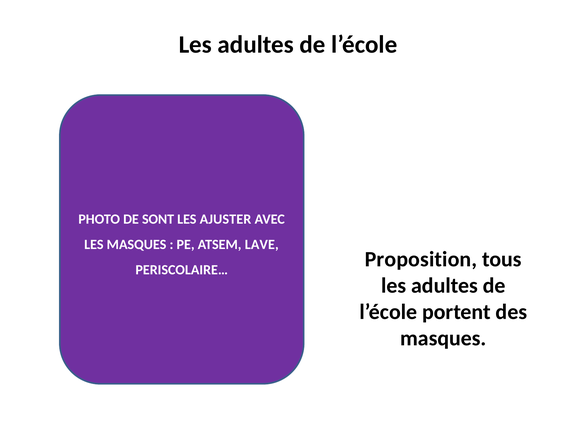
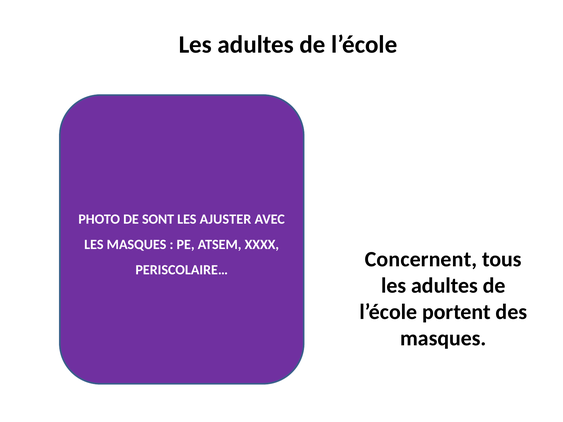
LAVE: LAVE -> XXXX
Proposition: Proposition -> Concernent
